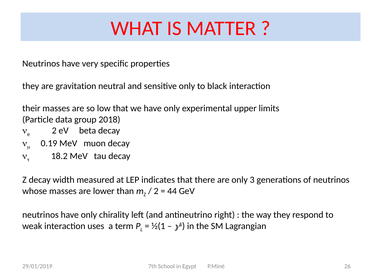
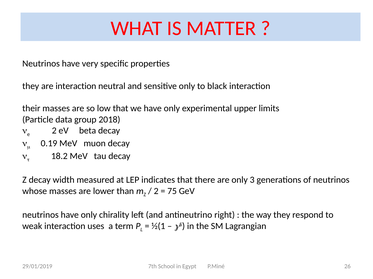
are gravitation: gravitation -> interaction
44: 44 -> 75
